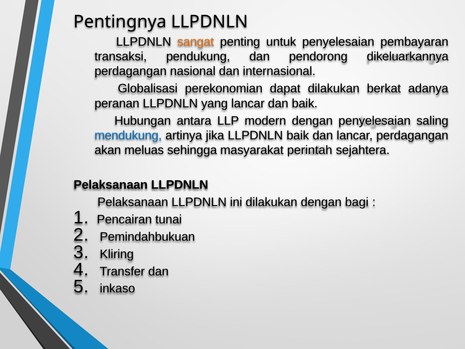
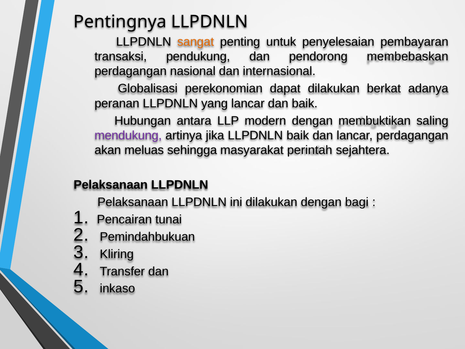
dikeluarkannya: dikeluarkannya -> membebaskan
dengan penyelesaian: penyelesaian -> membuktikan
mendukung colour: blue -> purple
